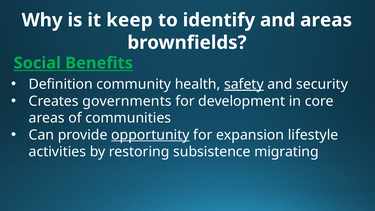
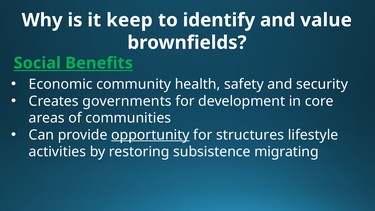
and areas: areas -> value
Definition: Definition -> Economic
safety underline: present -> none
expansion: expansion -> structures
